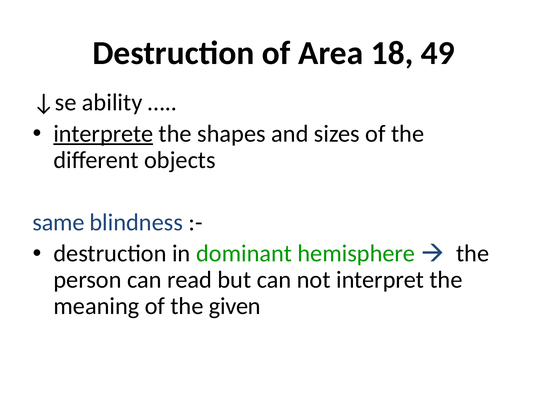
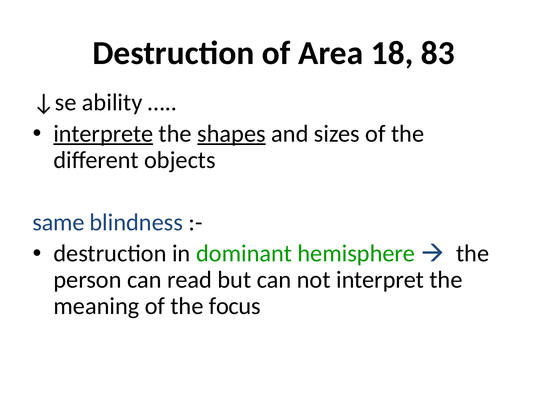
49: 49 -> 83
shapes underline: none -> present
given: given -> focus
